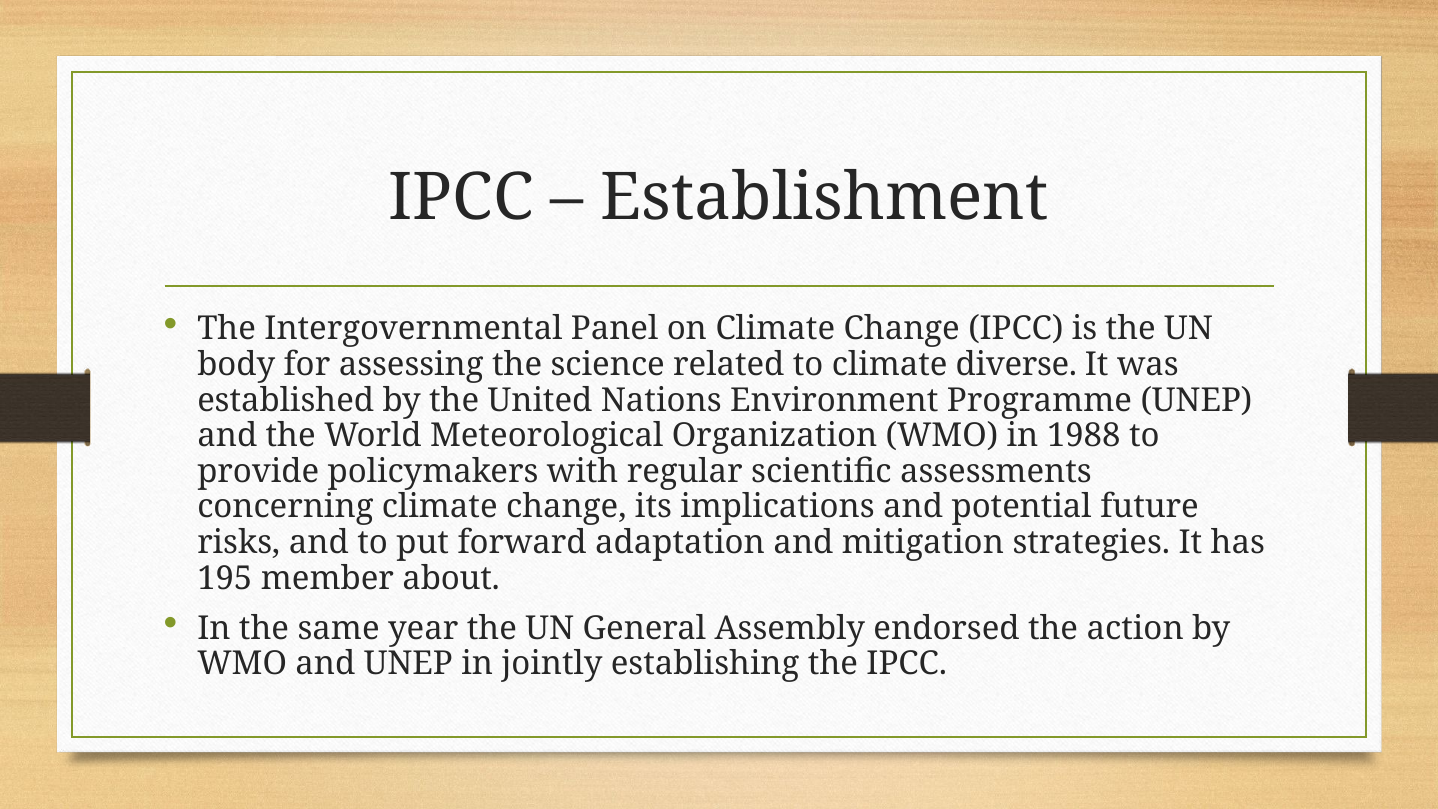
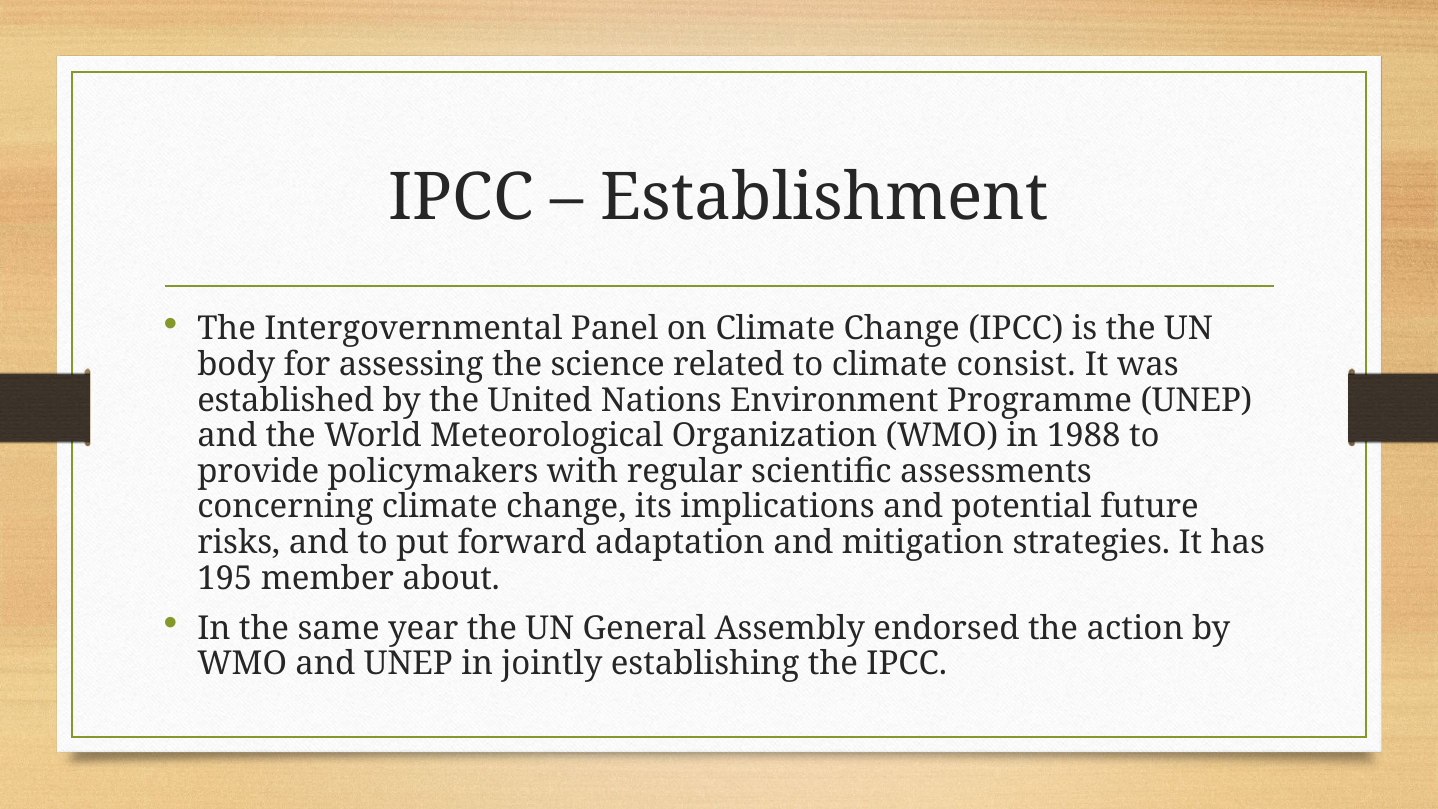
diverse: diverse -> consist
